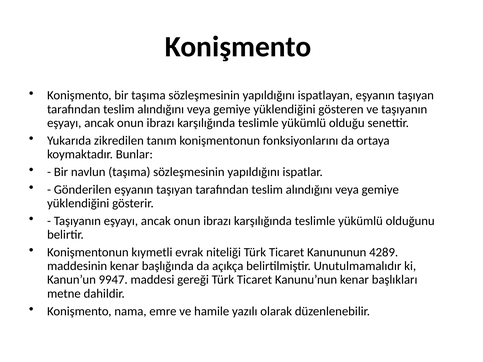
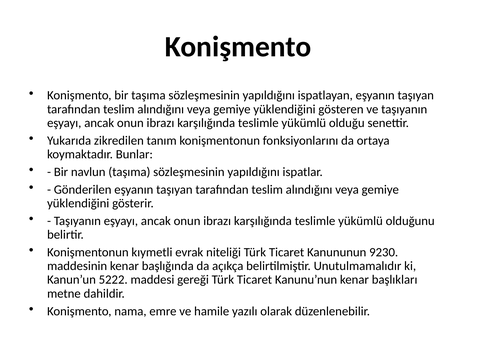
4289: 4289 -> 9230
9947: 9947 -> 5222
